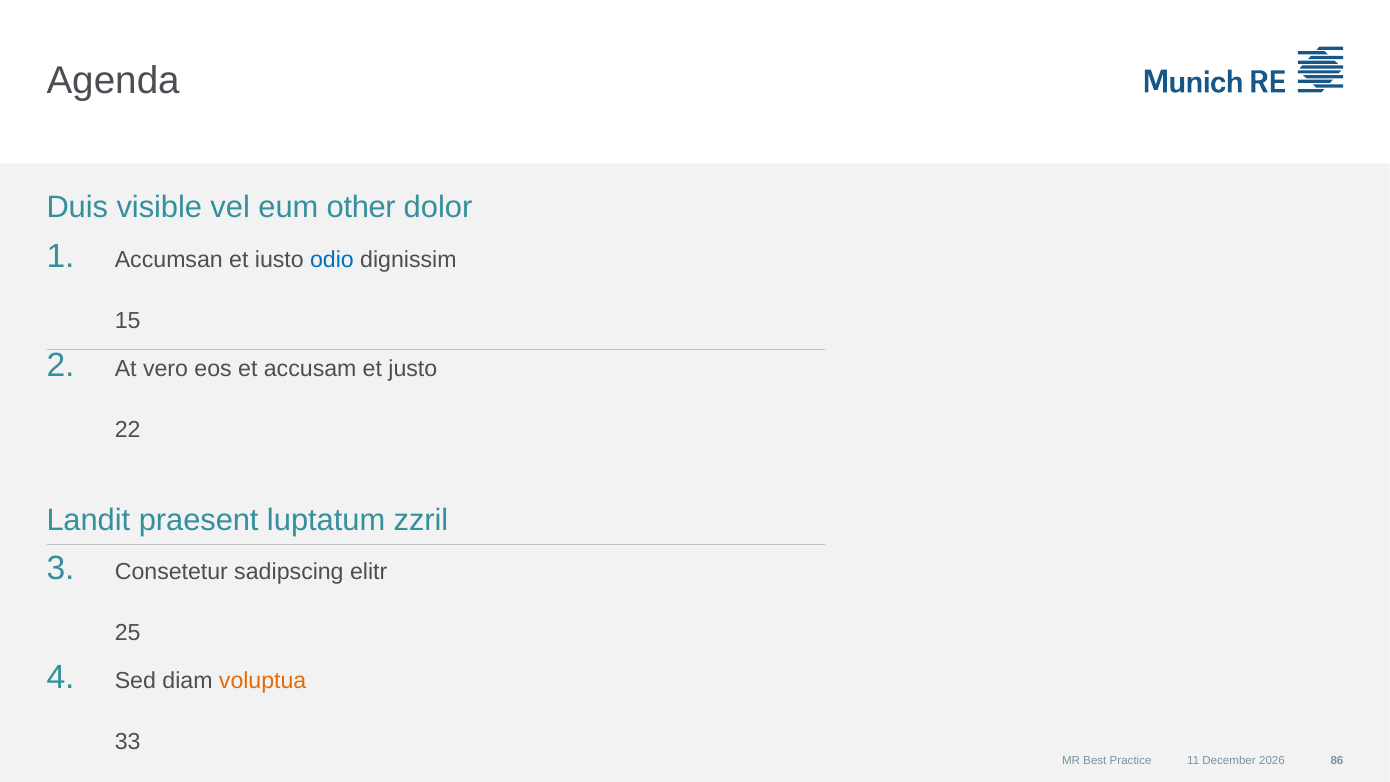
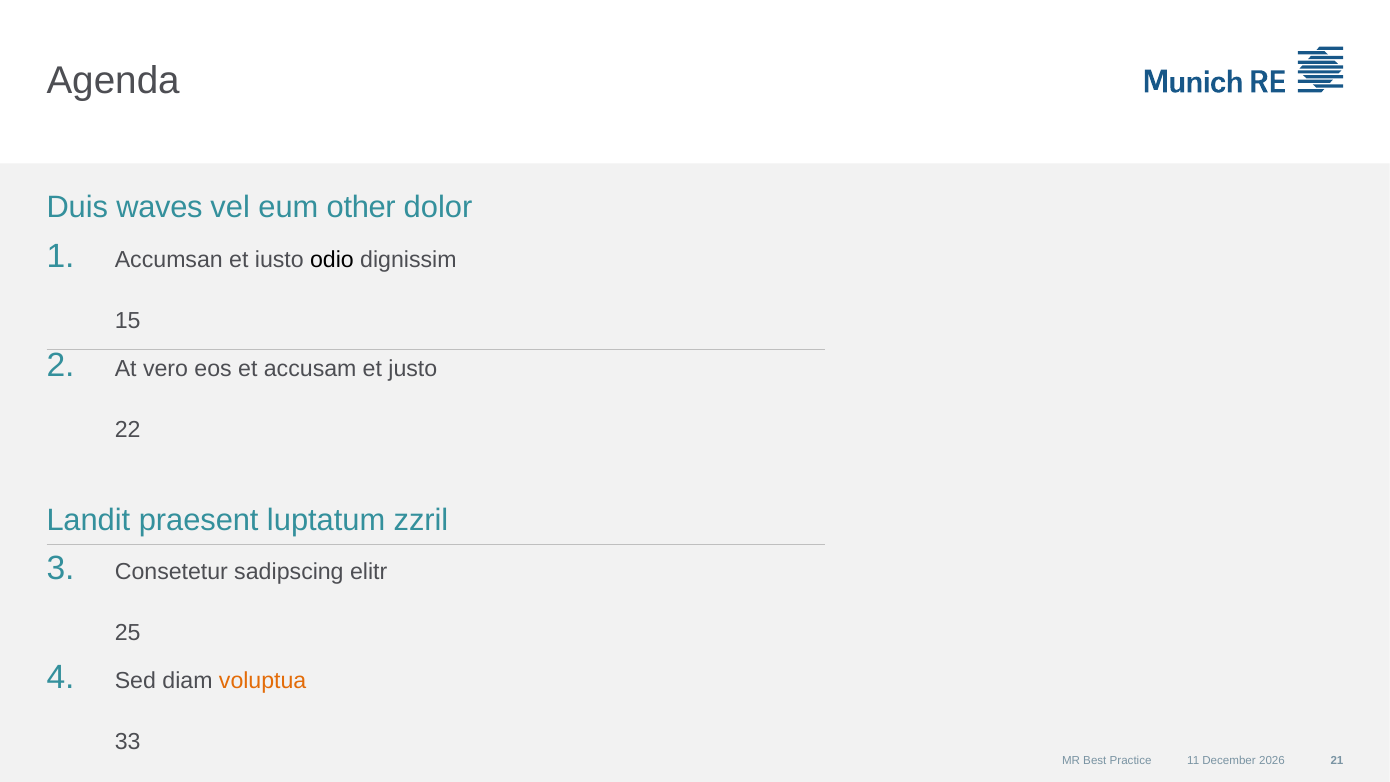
visible: visible -> waves
odio colour: blue -> black
86: 86 -> 21
